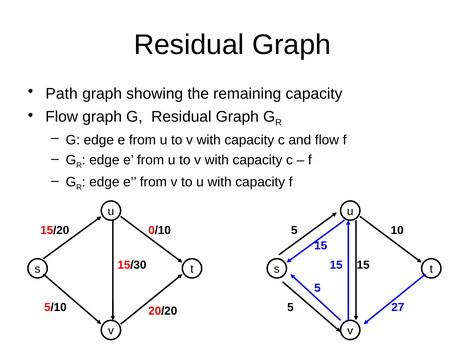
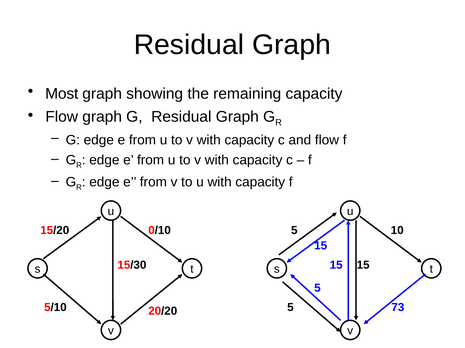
Path: Path -> Most
27: 27 -> 73
